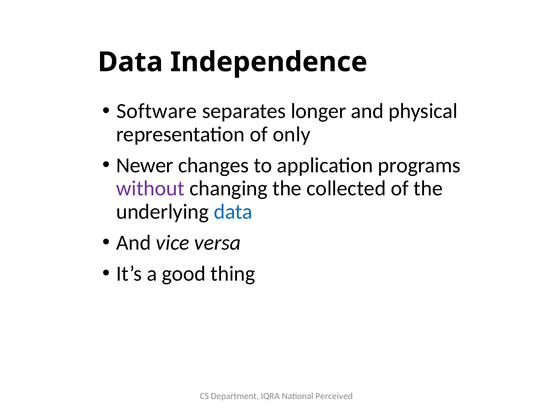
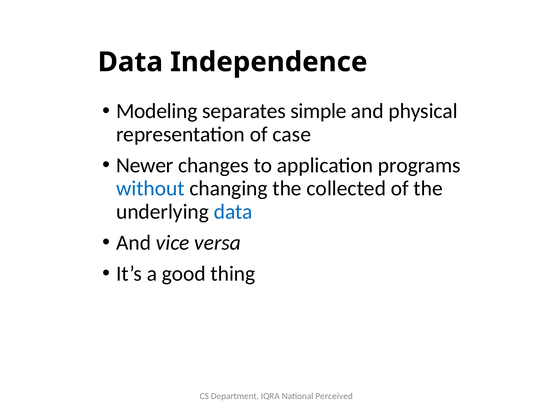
Software: Software -> Modeling
longer: longer -> simple
only: only -> case
without colour: purple -> blue
